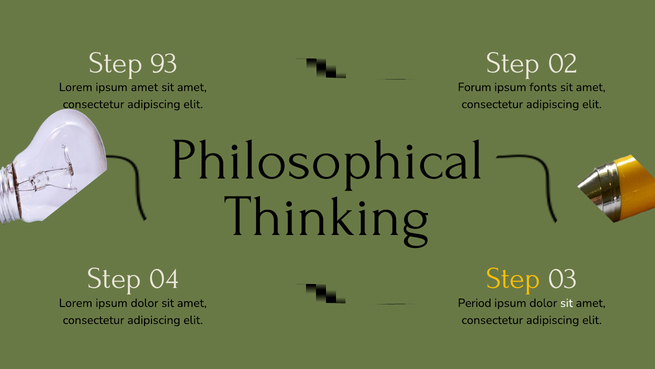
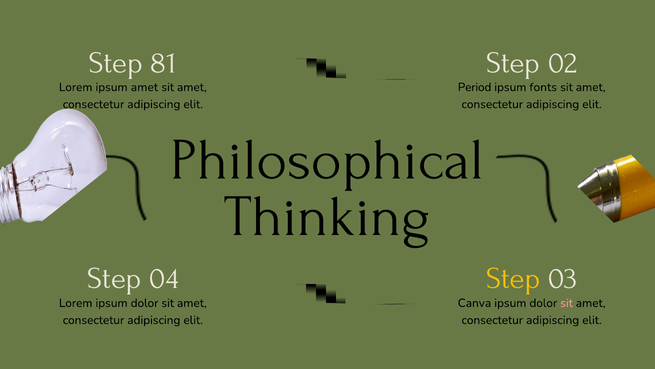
93: 93 -> 81
Forum: Forum -> Period
Period: Period -> Canva
sit at (567, 303) colour: white -> pink
